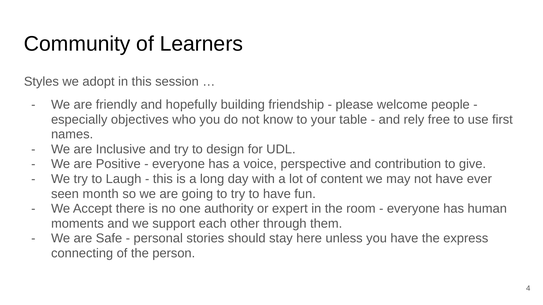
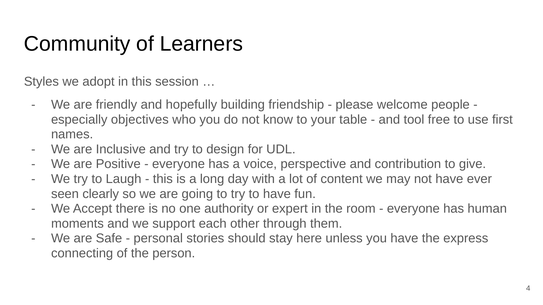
rely: rely -> tool
month: month -> clearly
